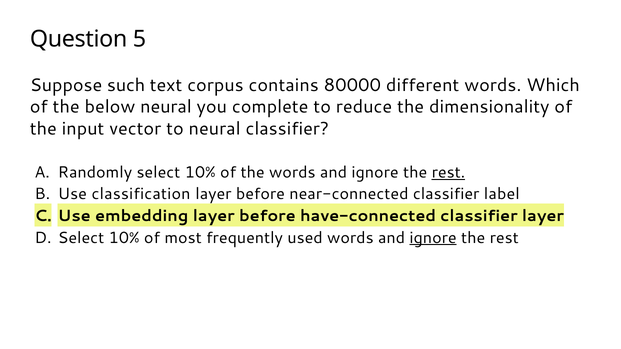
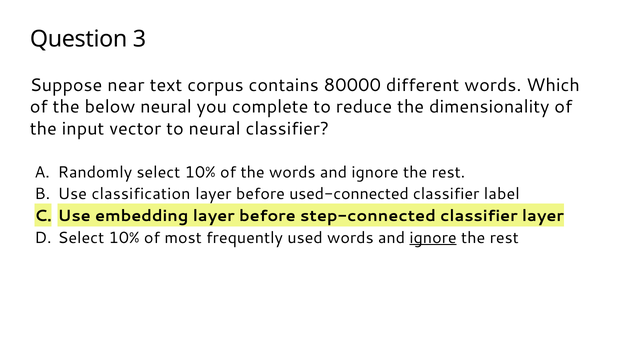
5: 5 -> 3
such: such -> near
rest at (448, 173) underline: present -> none
near-connected: near-connected -> used-connected
have-connected: have-connected -> step-connected
